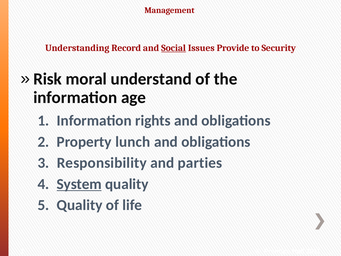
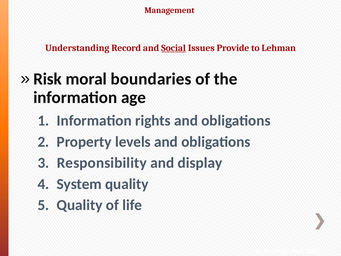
Security: Security -> Lehman
understand: understand -> boundaries
lunch: lunch -> levels
parties: parties -> display
System underline: present -> none
